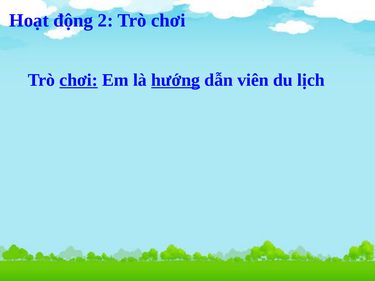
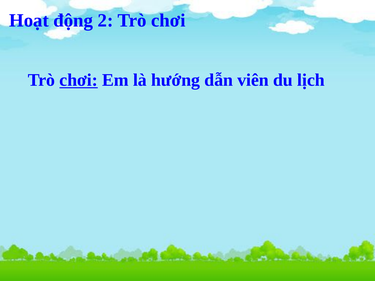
hướng underline: present -> none
